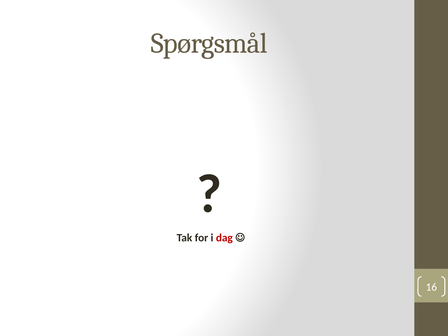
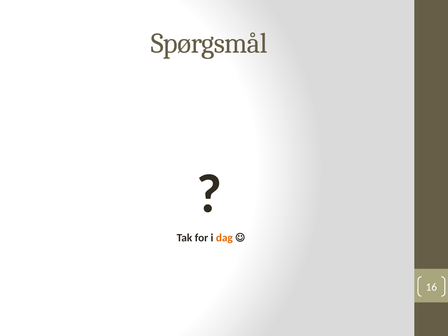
dag colour: red -> orange
